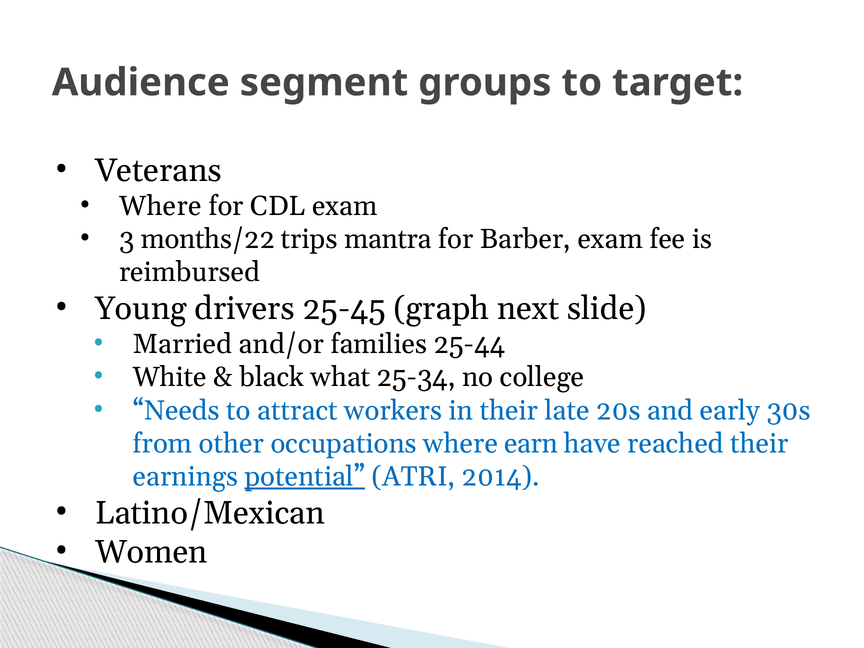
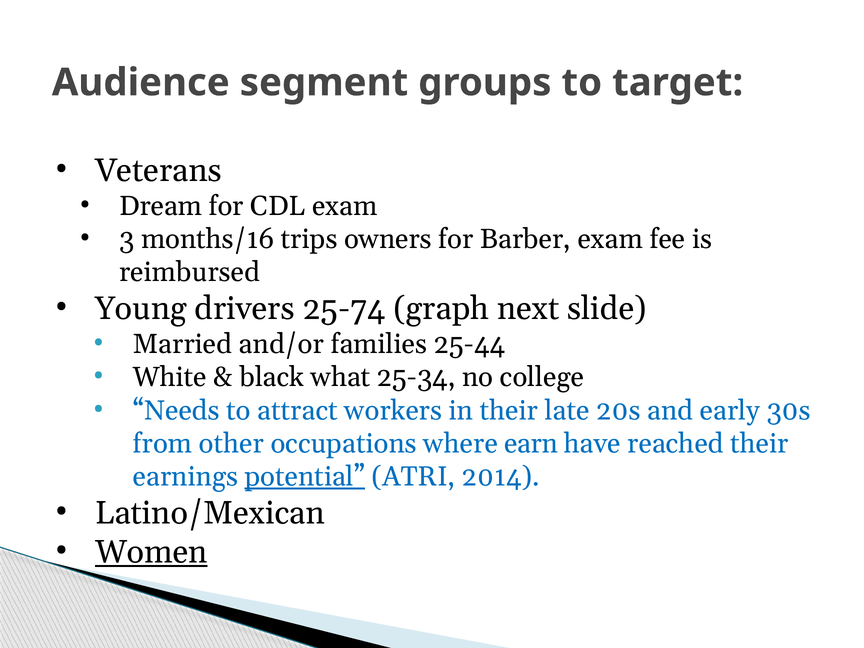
Where at (160, 206): Where -> Dream
months/22: months/22 -> months/16
mantra: mantra -> owners
25-45: 25-45 -> 25-74
Women underline: none -> present
